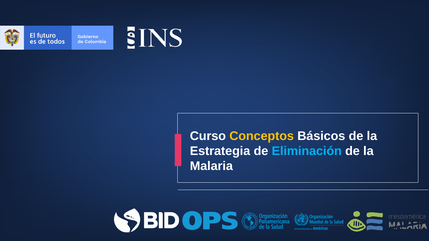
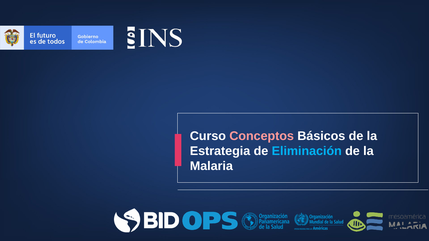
Conceptos colour: yellow -> pink
